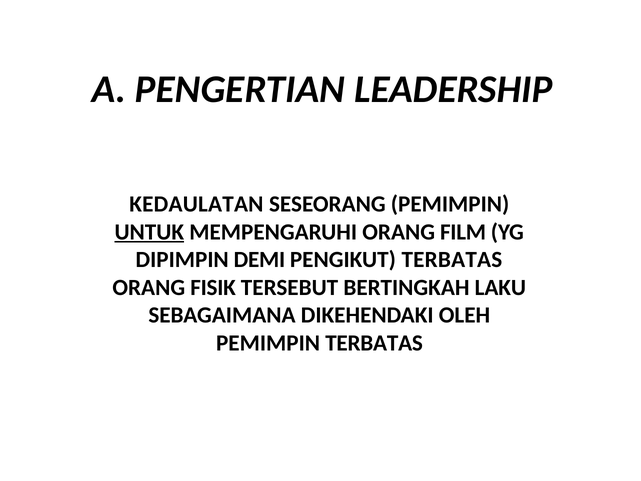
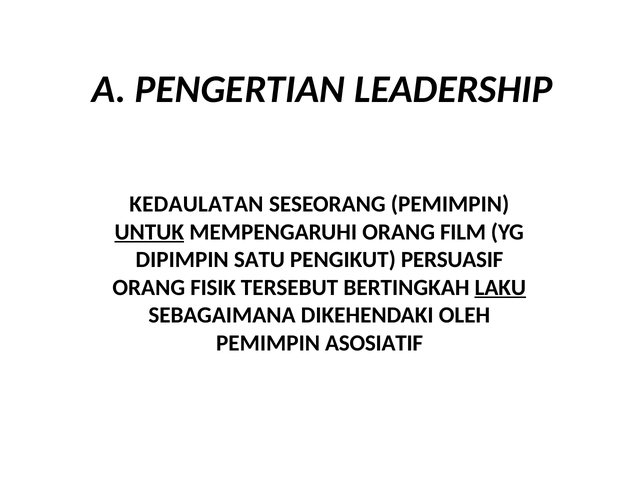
DEMI: DEMI -> SATU
PENGIKUT TERBATAS: TERBATAS -> PERSUASIF
LAKU underline: none -> present
PEMIMPIN TERBATAS: TERBATAS -> ASOSIATIF
